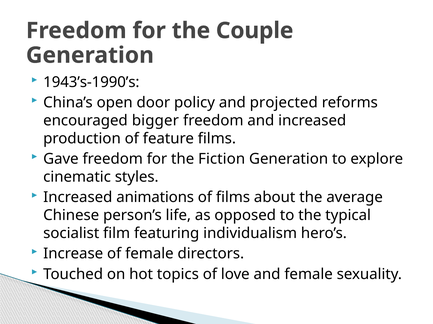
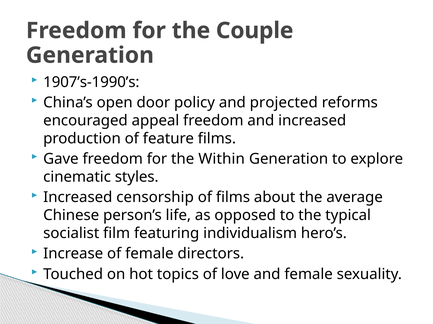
1943’s-1990’s: 1943’s-1990’s -> 1907’s-1990’s
bigger: bigger -> appeal
Fiction: Fiction -> Within
animations: animations -> censorship
